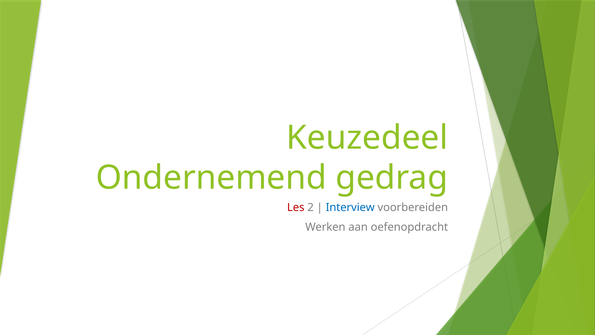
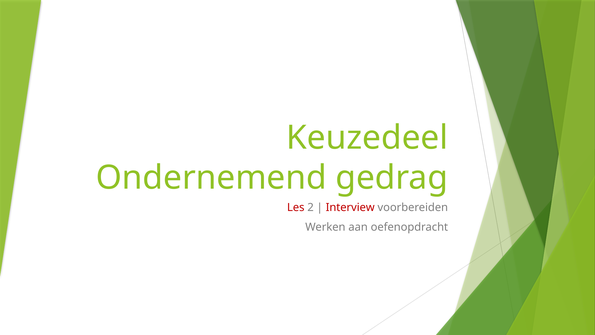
Interview colour: blue -> red
